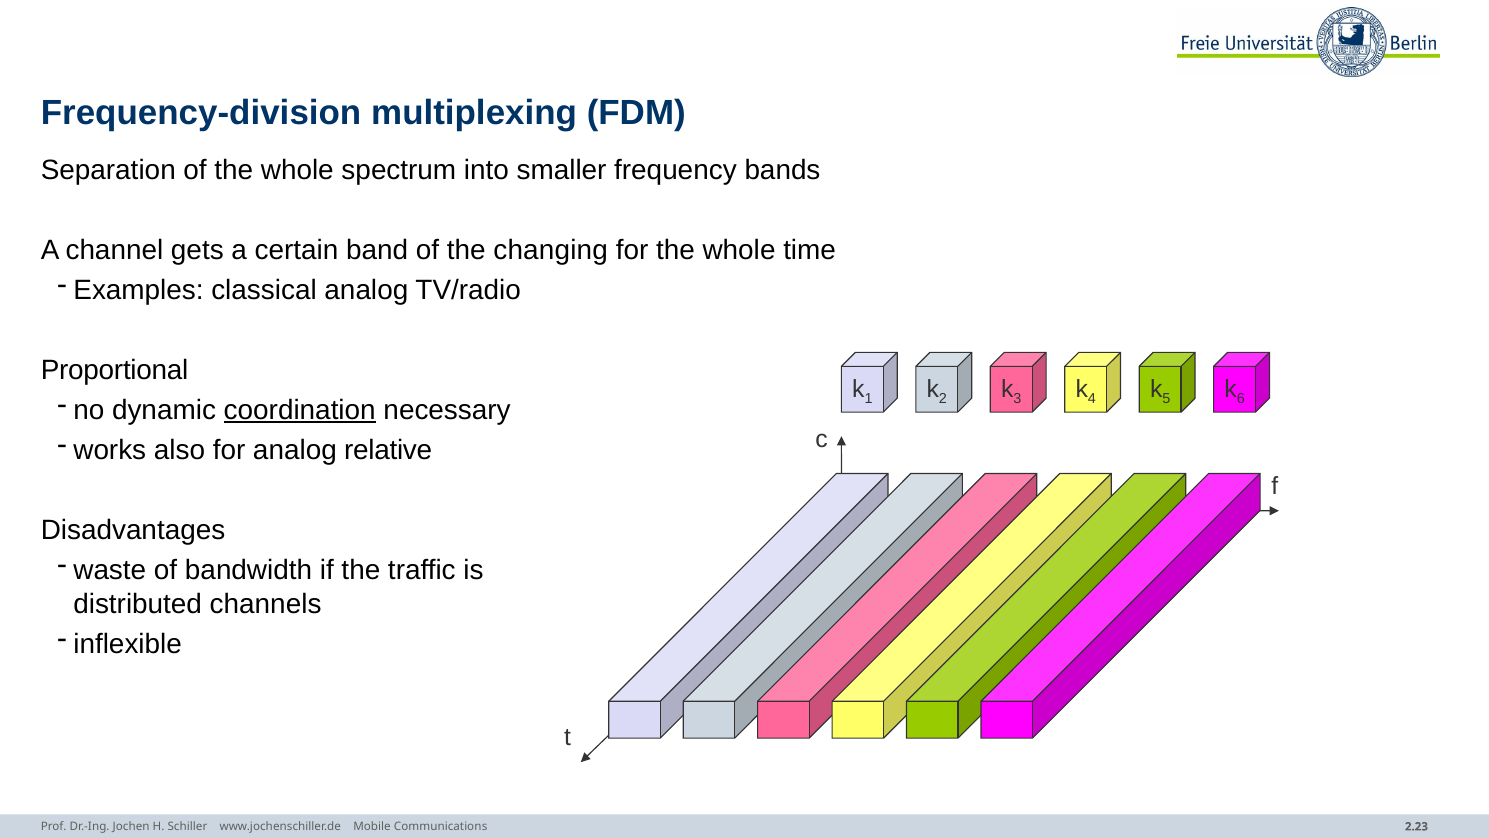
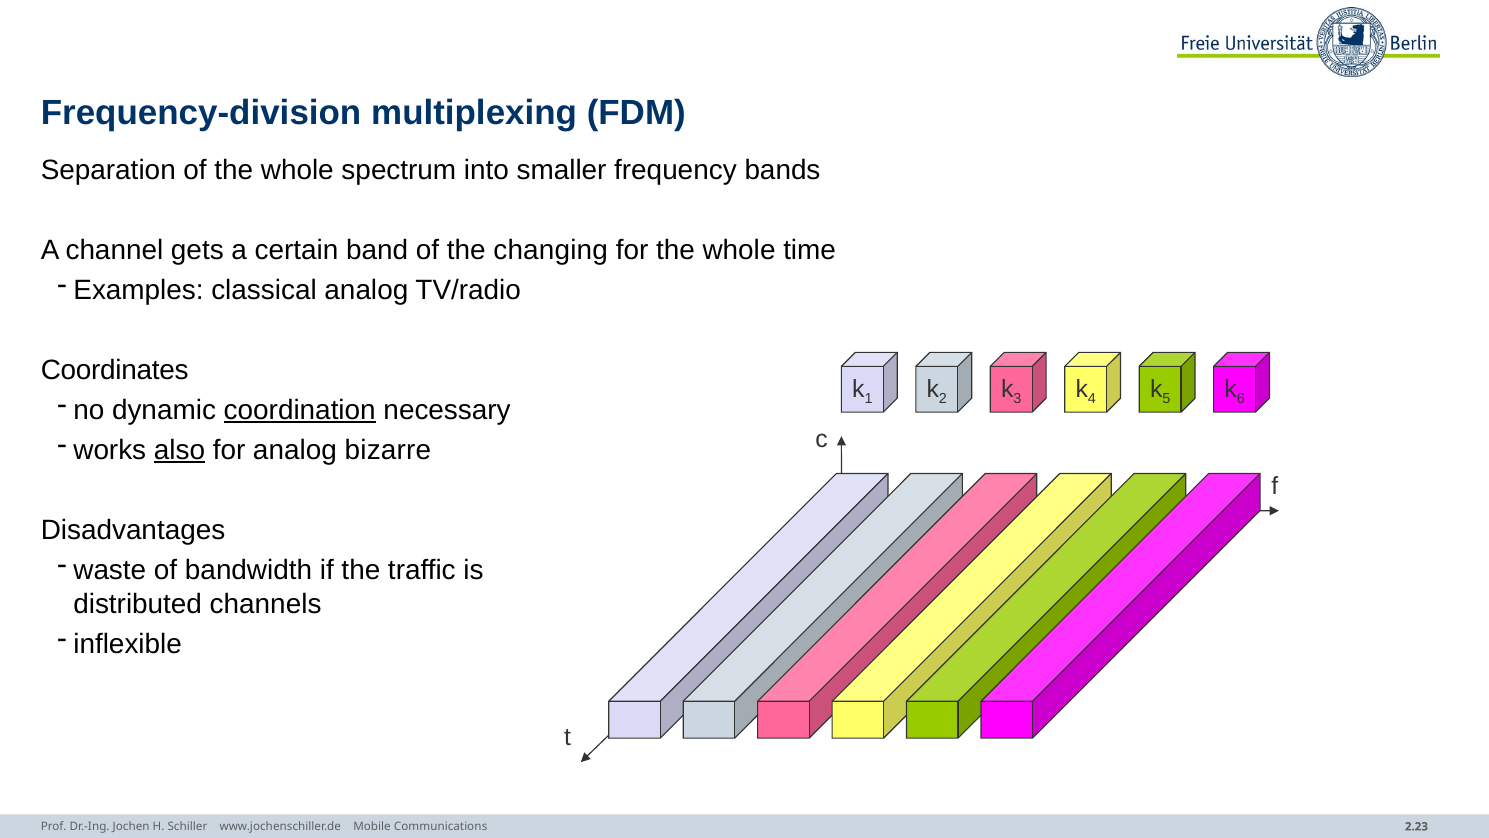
Proportional: Proportional -> Coordinates
also underline: none -> present
relative: relative -> bizarre
